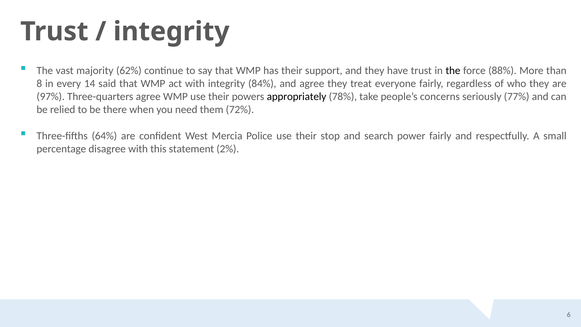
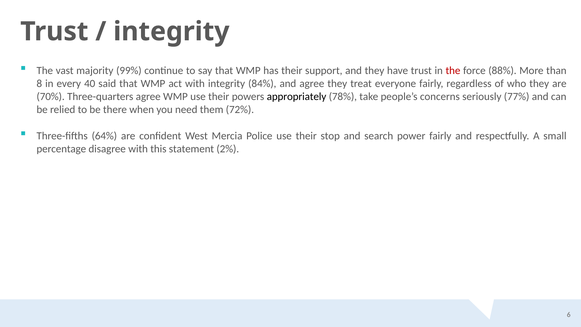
62%: 62% -> 99%
the at (453, 70) colour: black -> red
14: 14 -> 40
97%: 97% -> 70%
